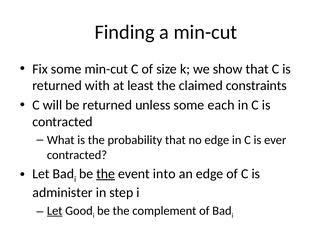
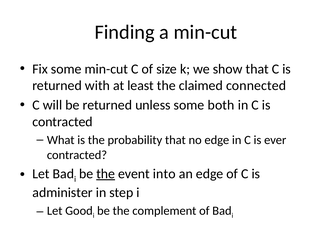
constraints: constraints -> connected
each: each -> both
Let at (55, 211) underline: present -> none
